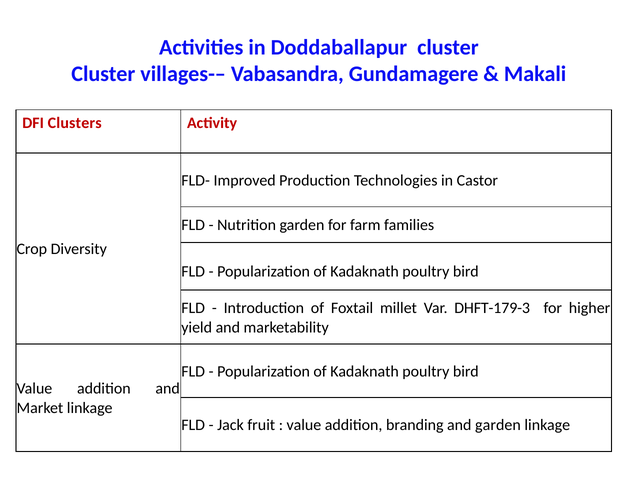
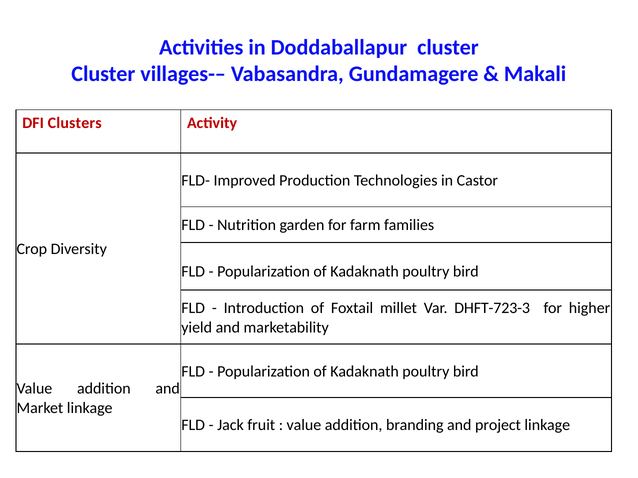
DHFT-179-3: DHFT-179-3 -> DHFT-723-3
and garden: garden -> project
